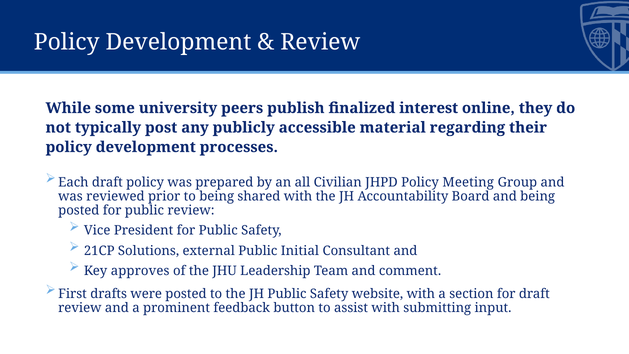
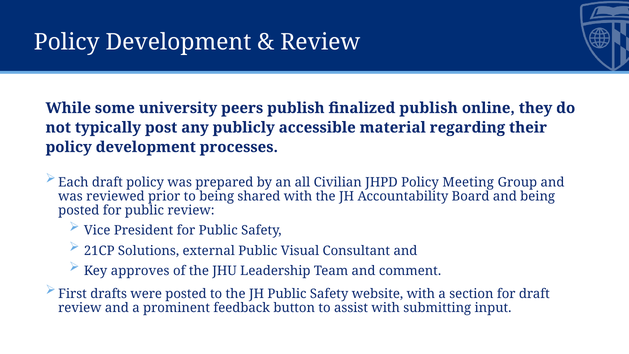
finalized interest: interest -> publish
Initial: Initial -> Visual
